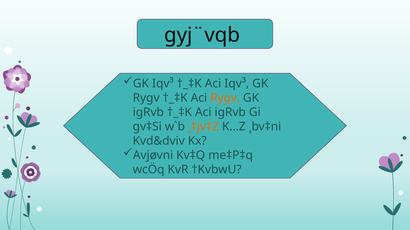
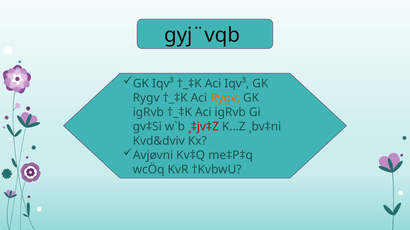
¸‡jv‡Z colour: orange -> red
